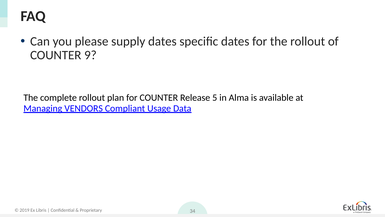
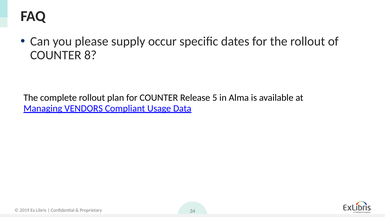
supply dates: dates -> occur
9: 9 -> 8
